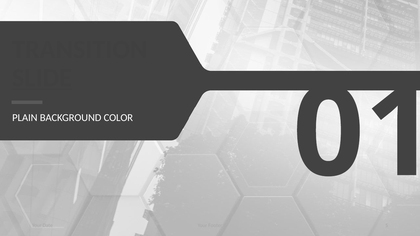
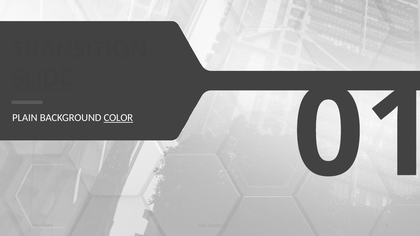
COLOR underline: none -> present
